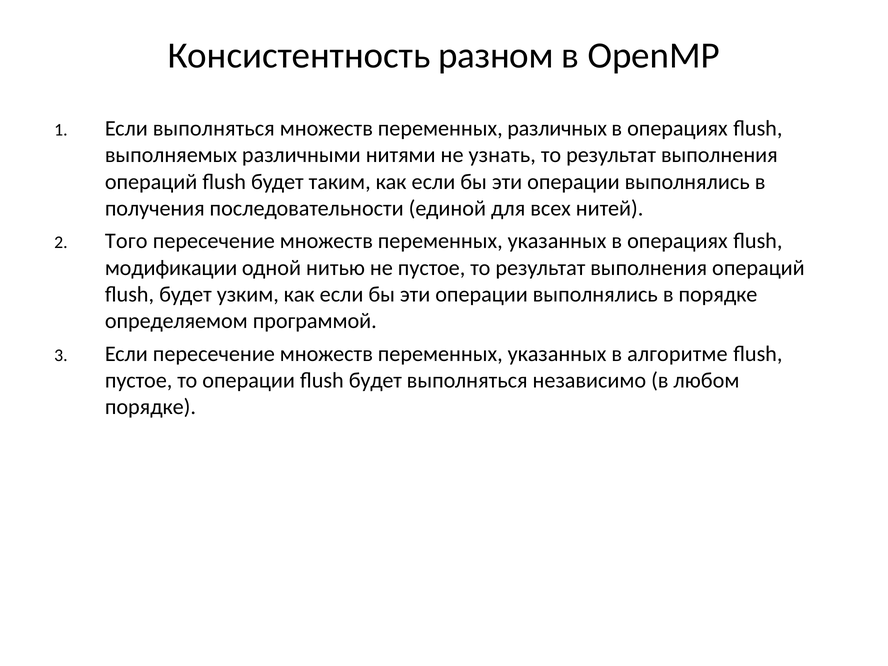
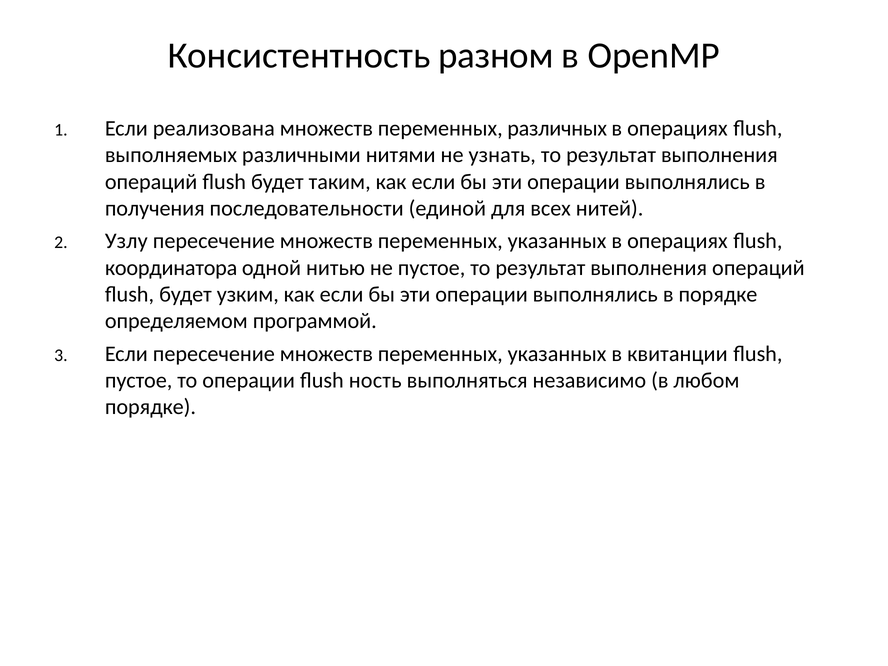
Если выполняться: выполняться -> реализована
Того: Того -> Узлу
модификации: модификации -> координатора
алгоритме: алгоритме -> квитанции
операции flush будет: будет -> ность
